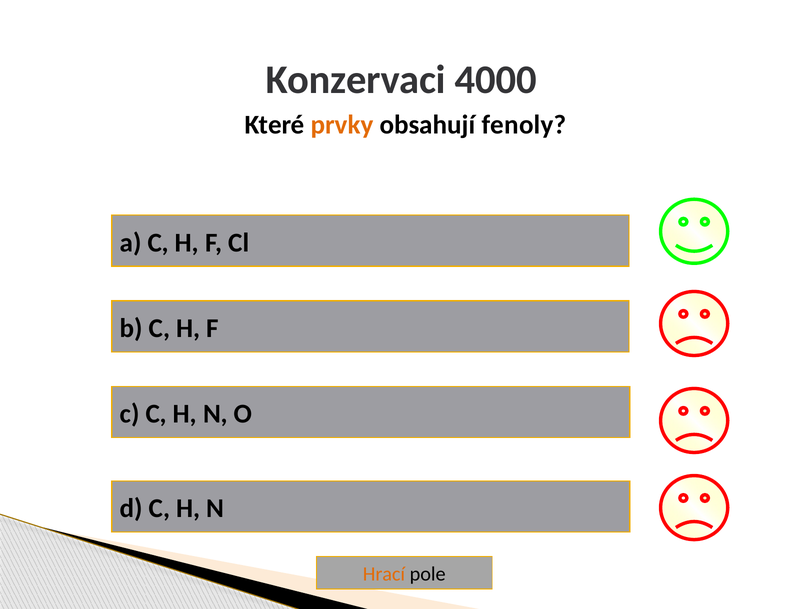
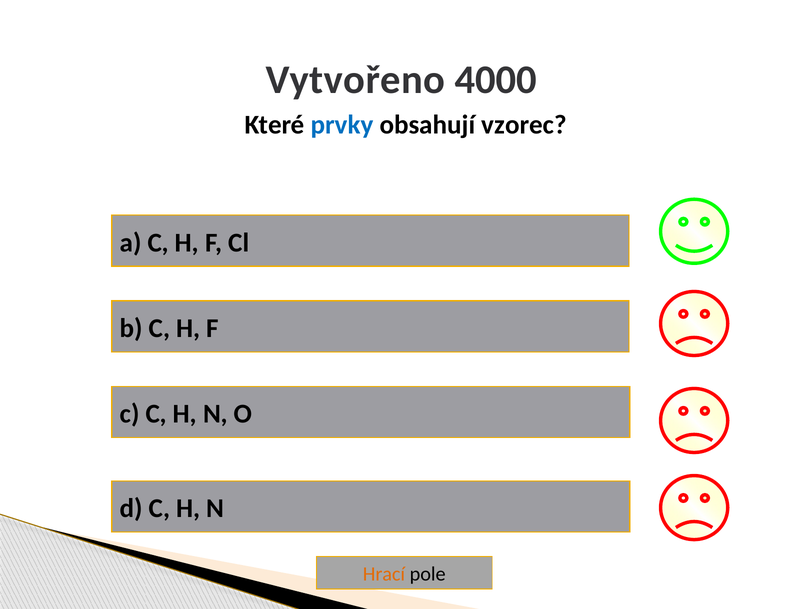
Konzervaci: Konzervaci -> Vytvořeno
prvky colour: orange -> blue
fenoly: fenoly -> vzorec
